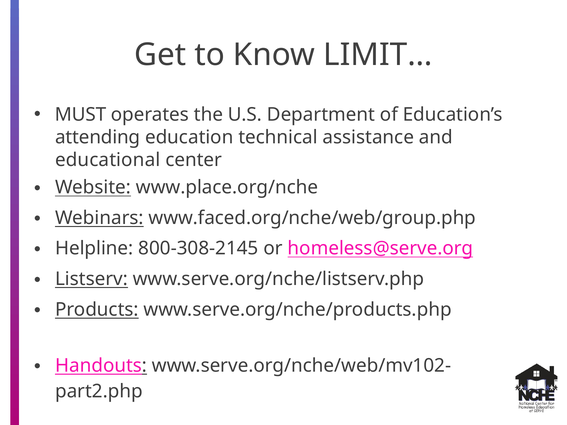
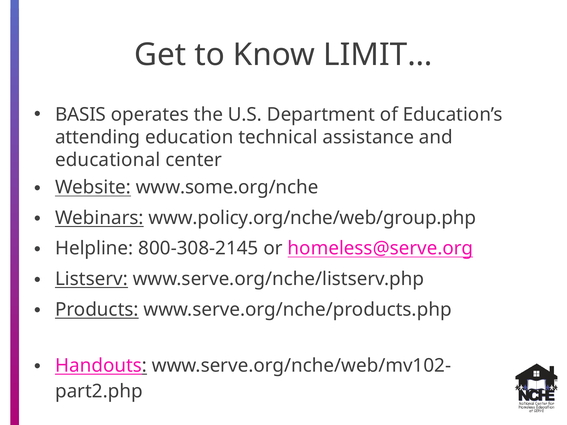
MUST: MUST -> BASIS
www.place.org/nche: www.place.org/nche -> www.some.org/nche
www.faced.org/nche/web/group.php: www.faced.org/nche/web/group.php -> www.policy.org/nche/web/group.php
